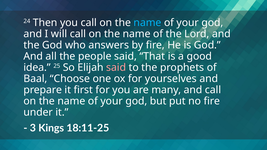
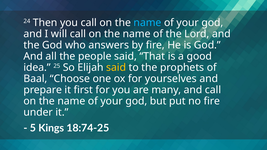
said at (116, 68) colour: pink -> yellow
3: 3 -> 5
18:11-25: 18:11-25 -> 18:74-25
